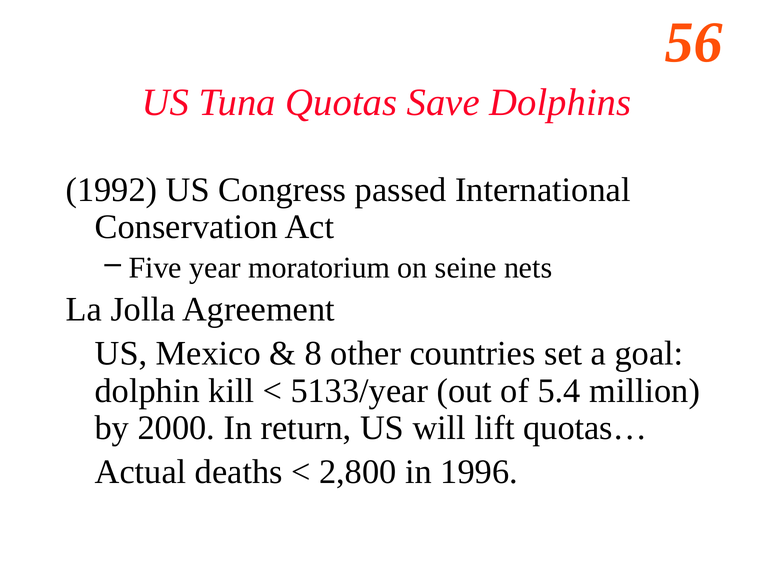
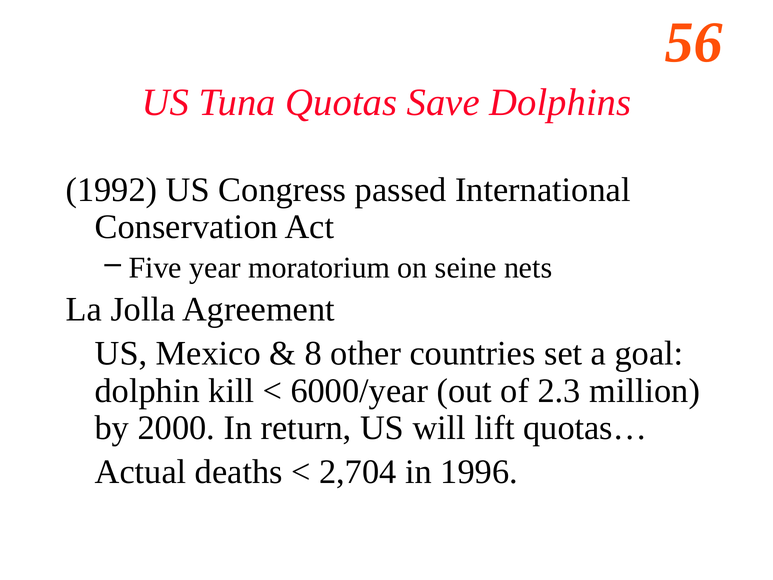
5133/year: 5133/year -> 6000/year
5.4: 5.4 -> 2.3
2,800: 2,800 -> 2,704
